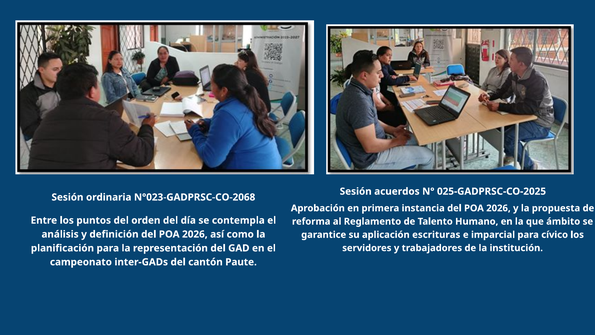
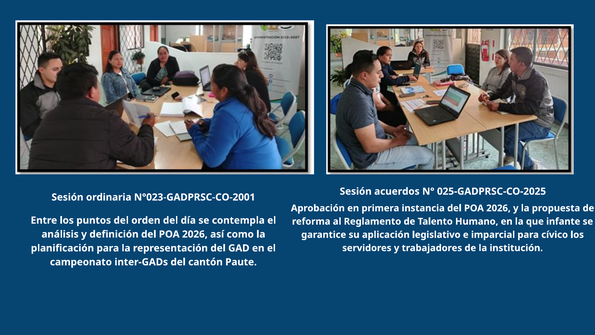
N°023-GADPRSC-CO-2068: N°023-GADPRSC-CO-2068 -> N°023-GADPRSC-CO-2001
ámbito: ámbito -> infante
escrituras: escrituras -> legislativo
